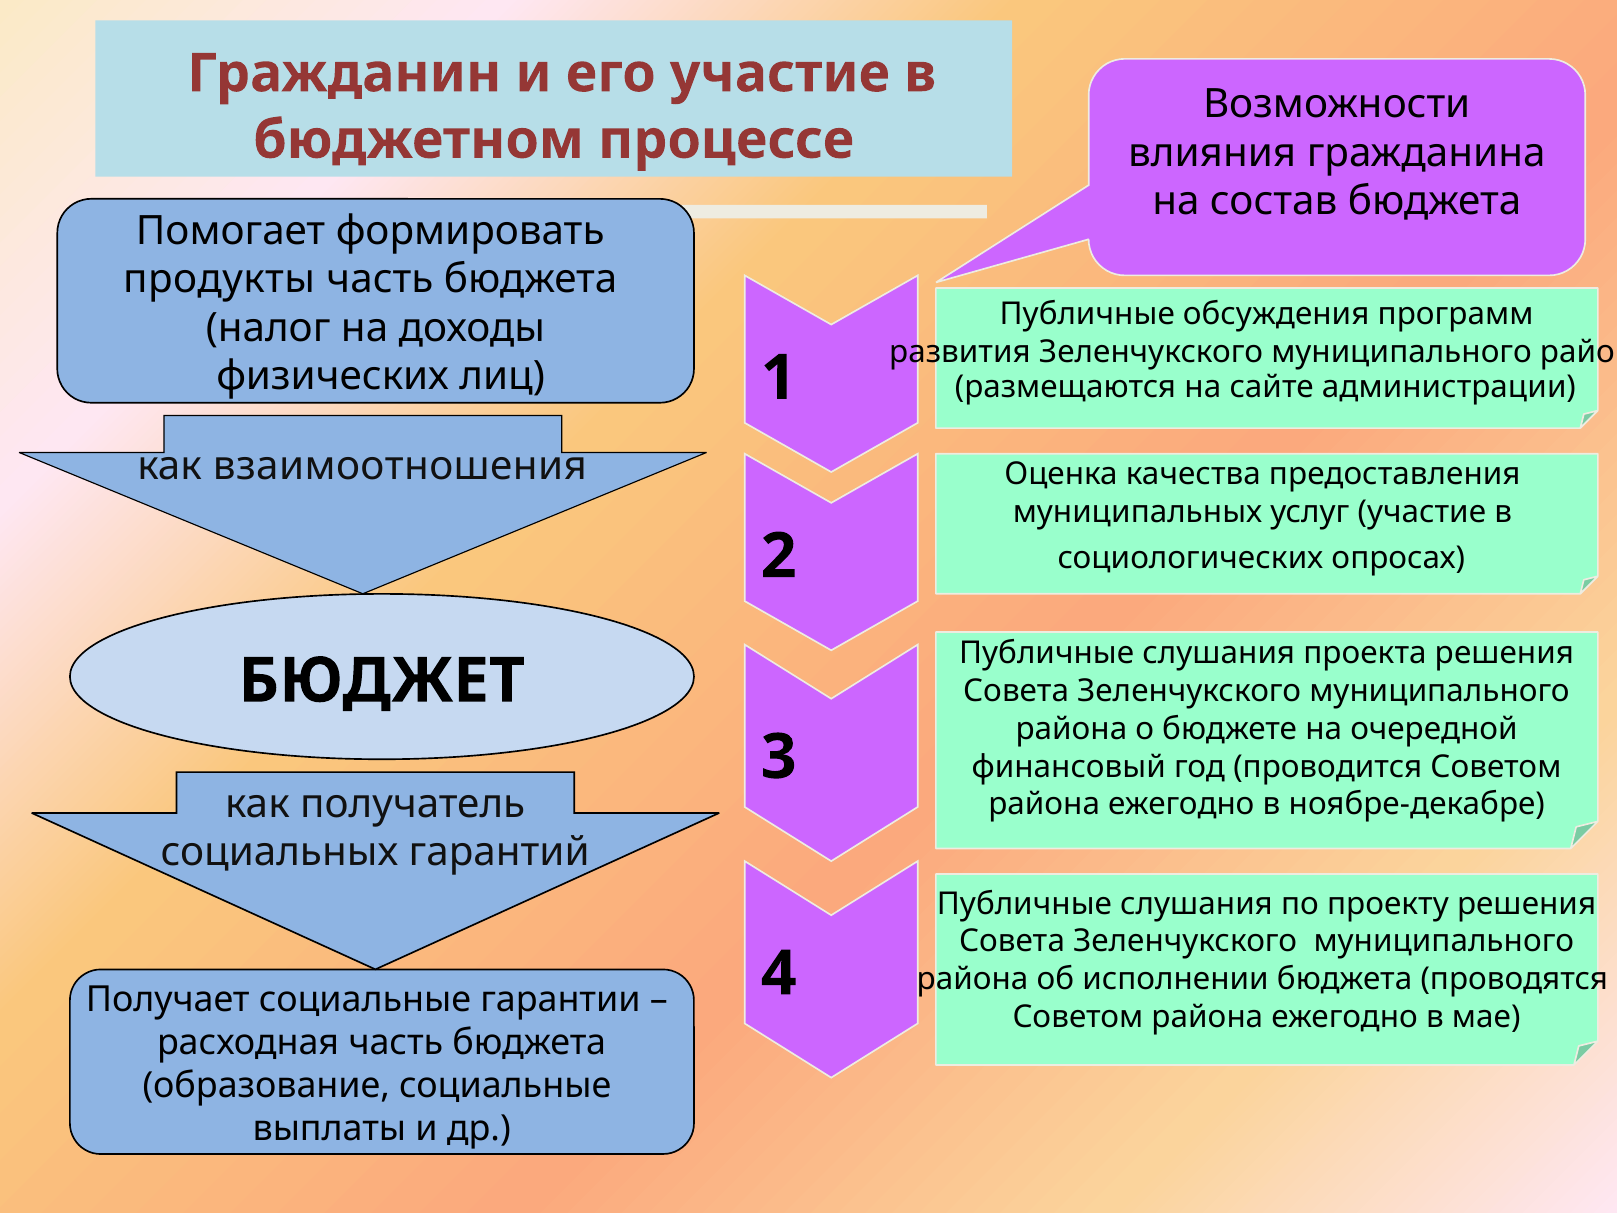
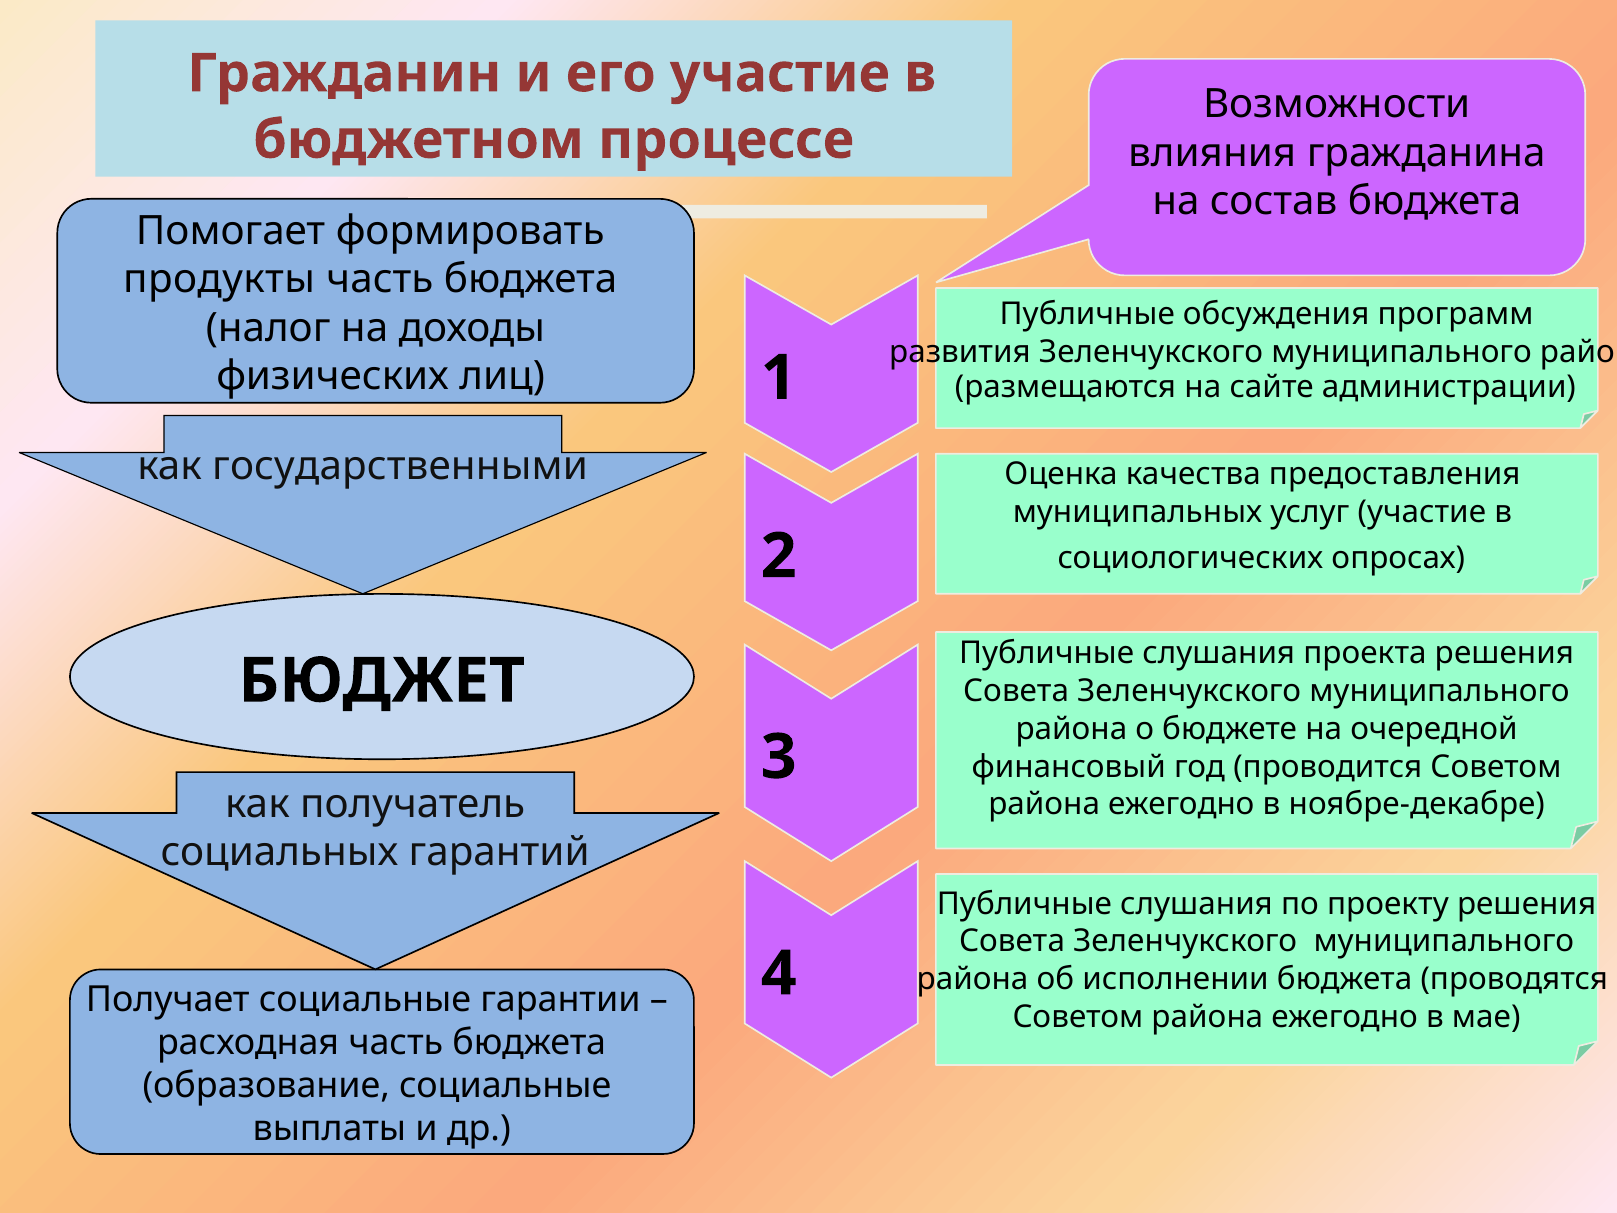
взаимоотношения: взаимоотношения -> государственными
